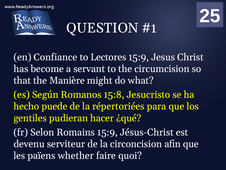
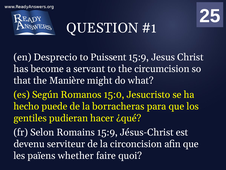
Confiance: Confiance -> Desprecio
Lectores: Lectores -> Puissent
15:8: 15:8 -> 15:0
répertoriées: répertoriées -> borracheras
